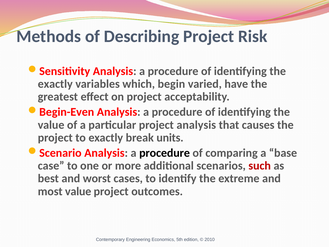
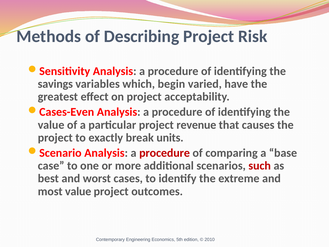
exactly at (55, 84): exactly -> savings
Begin-Even: Begin-Even -> Cases-Even
project analysis: analysis -> revenue
procedure at (165, 153) colour: black -> red
